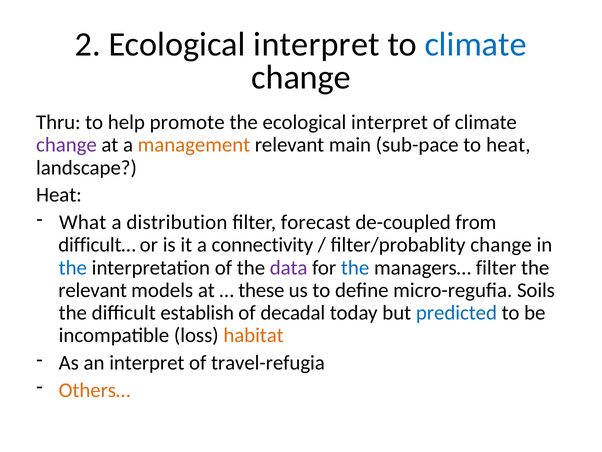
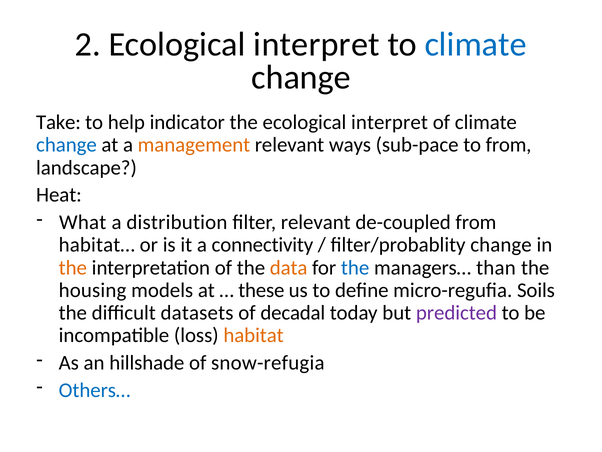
Thru: Thru -> Take
promote: promote -> indicator
change at (66, 145) colour: purple -> blue
main: main -> ways
to heat: heat -> from
filter forecast: forecast -> relevant
difficult…: difficult… -> habitat…
the at (73, 267) colour: blue -> orange
data colour: purple -> orange
managers… filter: filter -> than
relevant at (93, 290): relevant -> housing
establish: establish -> datasets
predicted colour: blue -> purple
an interpret: interpret -> hillshade
travel-refugia: travel-refugia -> snow-refugia
Others… colour: orange -> blue
